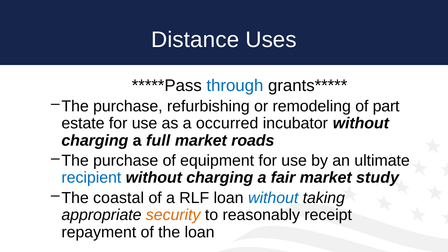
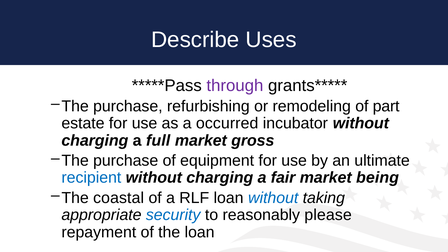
Distance: Distance -> Describe
through colour: blue -> purple
roads: roads -> gross
study: study -> being
security colour: orange -> blue
receipt: receipt -> please
